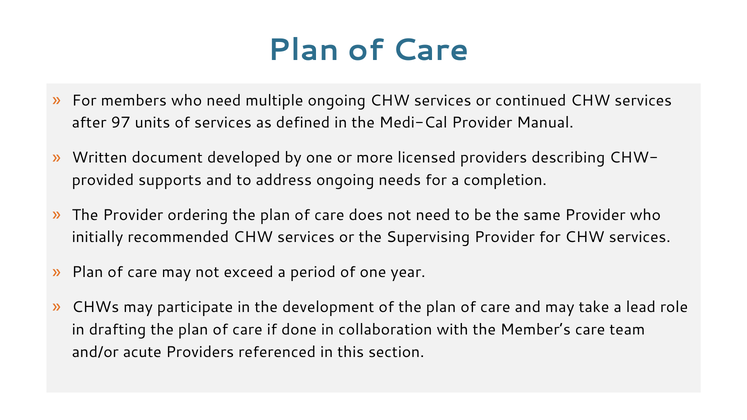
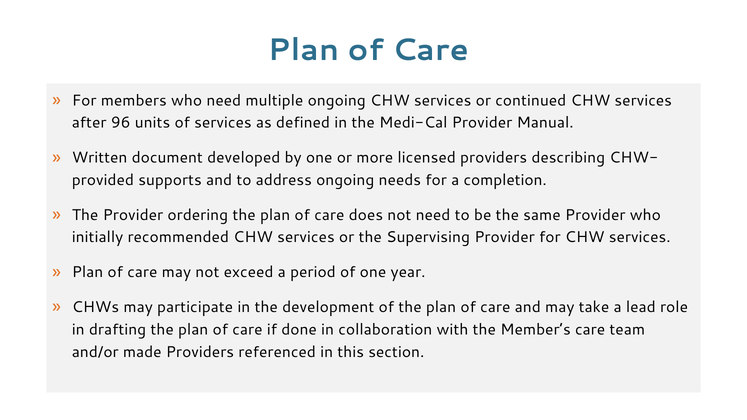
97: 97 -> 96
acute: acute -> made
